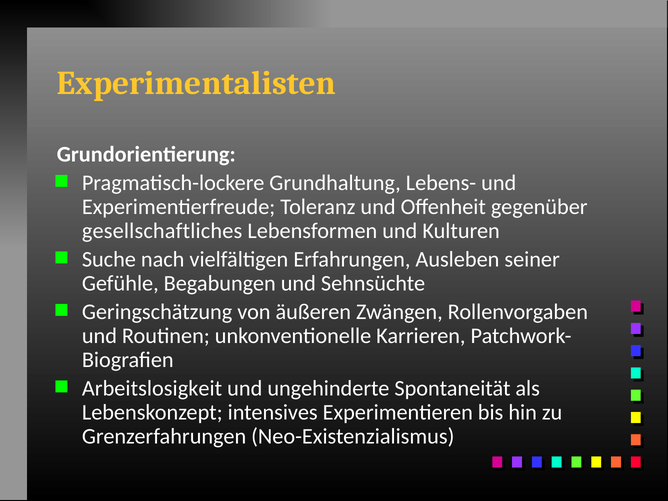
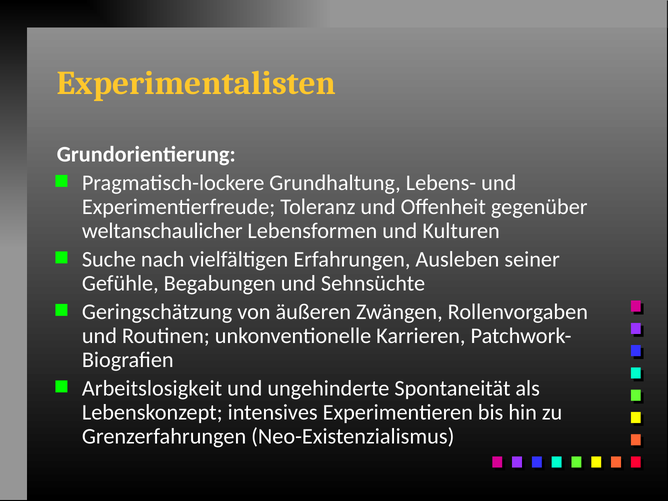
gesellschaftliches: gesellschaftliches -> weltanschaulicher
